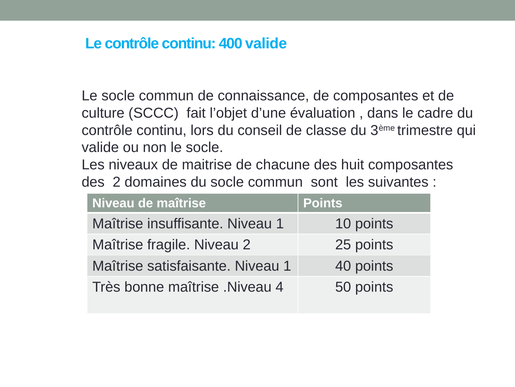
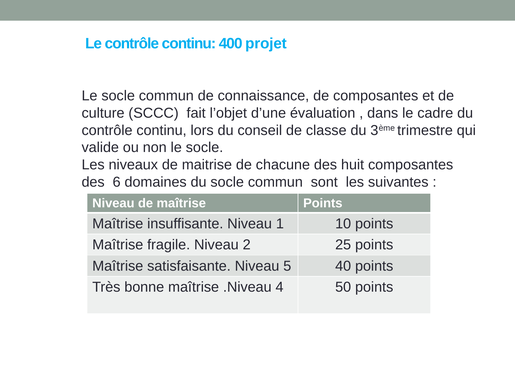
400 valide: valide -> projet
des 2: 2 -> 6
satisfaisante Niveau 1: 1 -> 5
